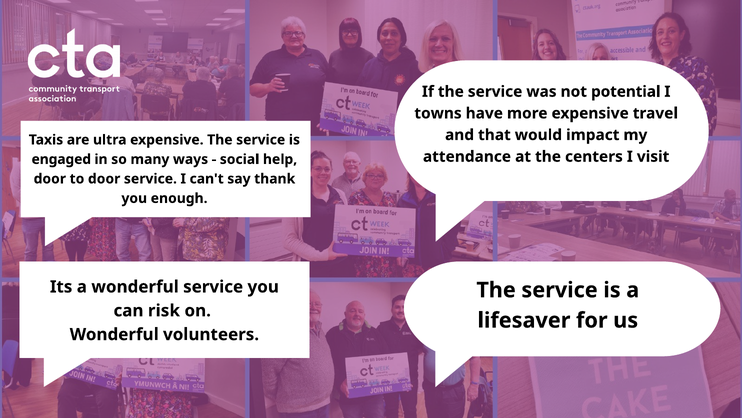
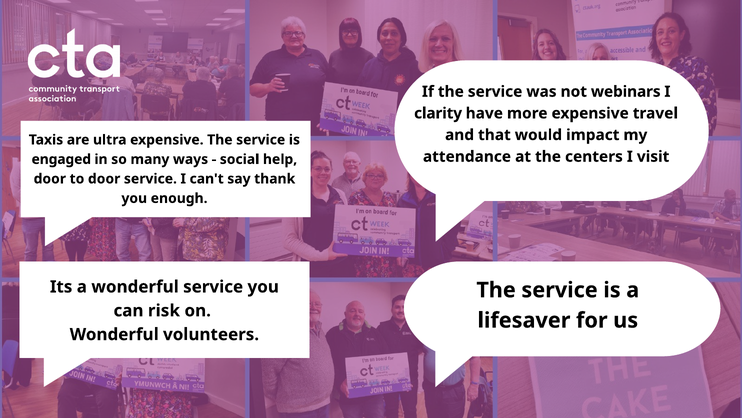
potential: potential -> webinars
towns: towns -> clarity
